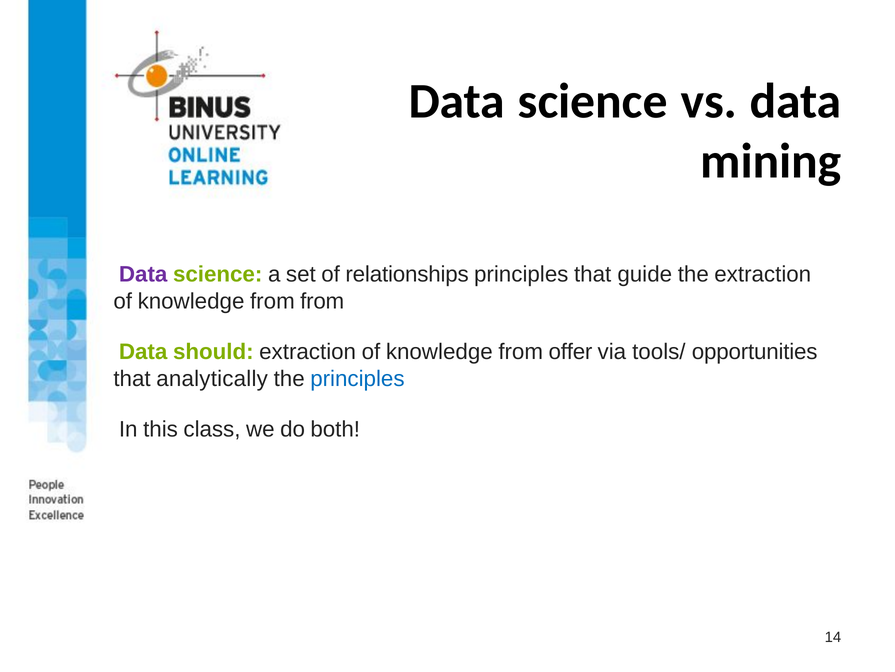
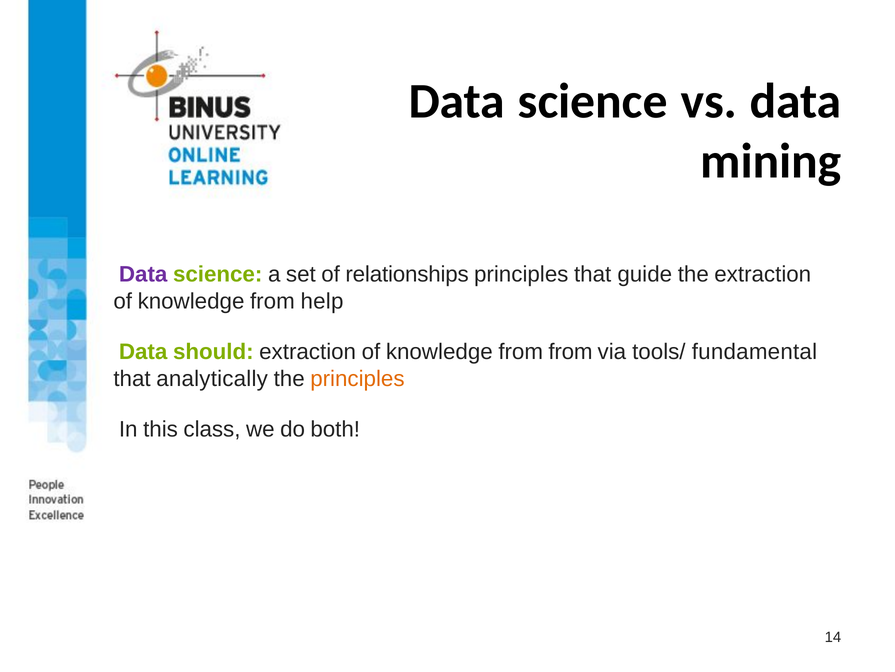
from from: from -> help
from offer: offer -> from
opportunities: opportunities -> fundamental
principles at (357, 378) colour: blue -> orange
